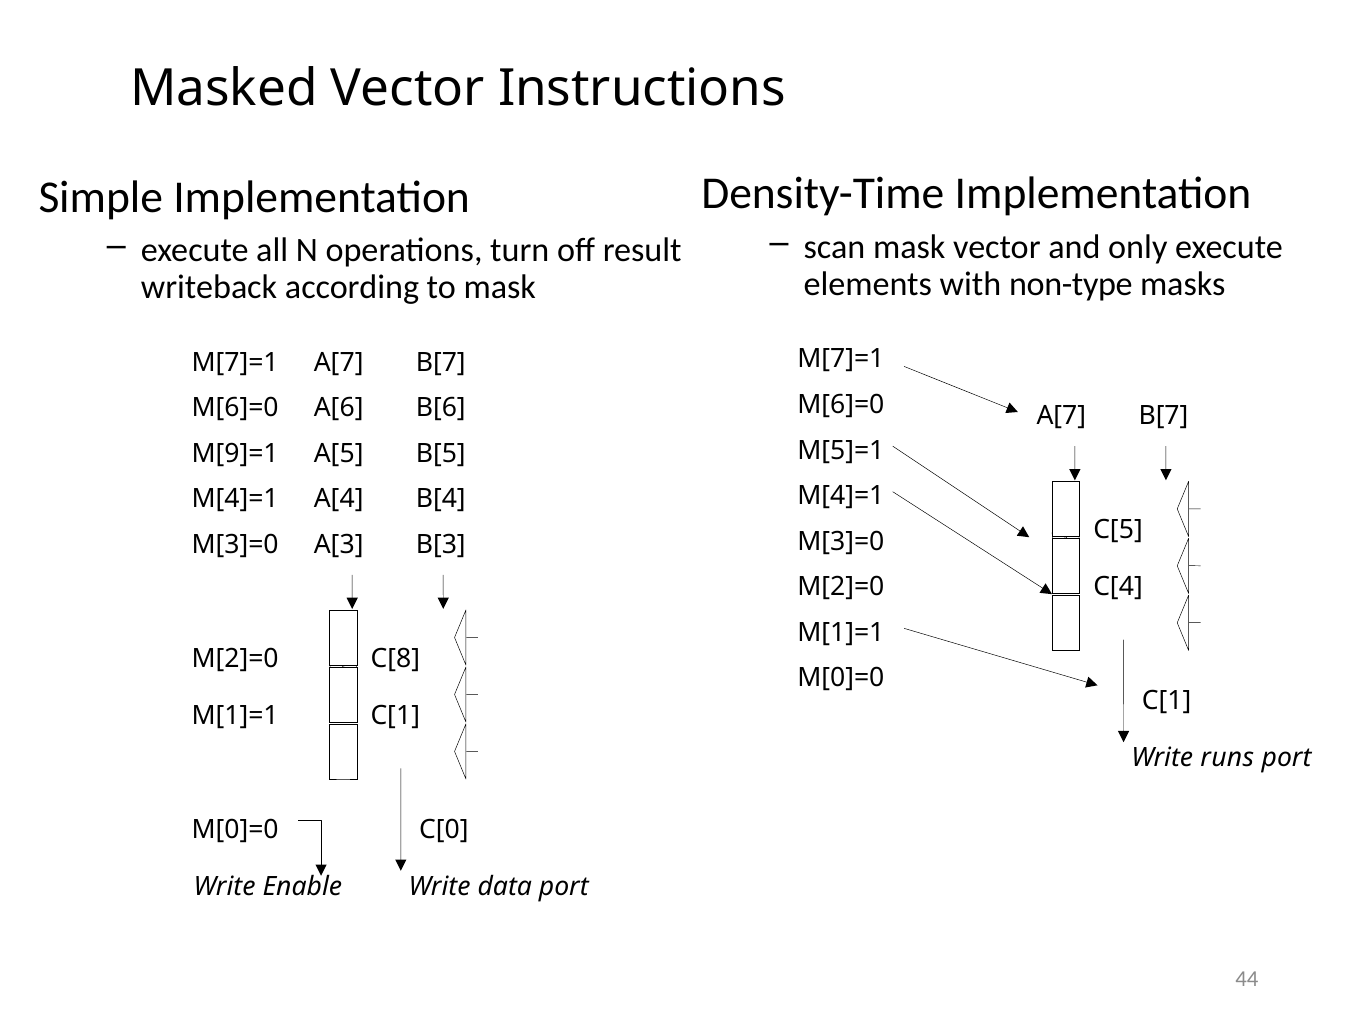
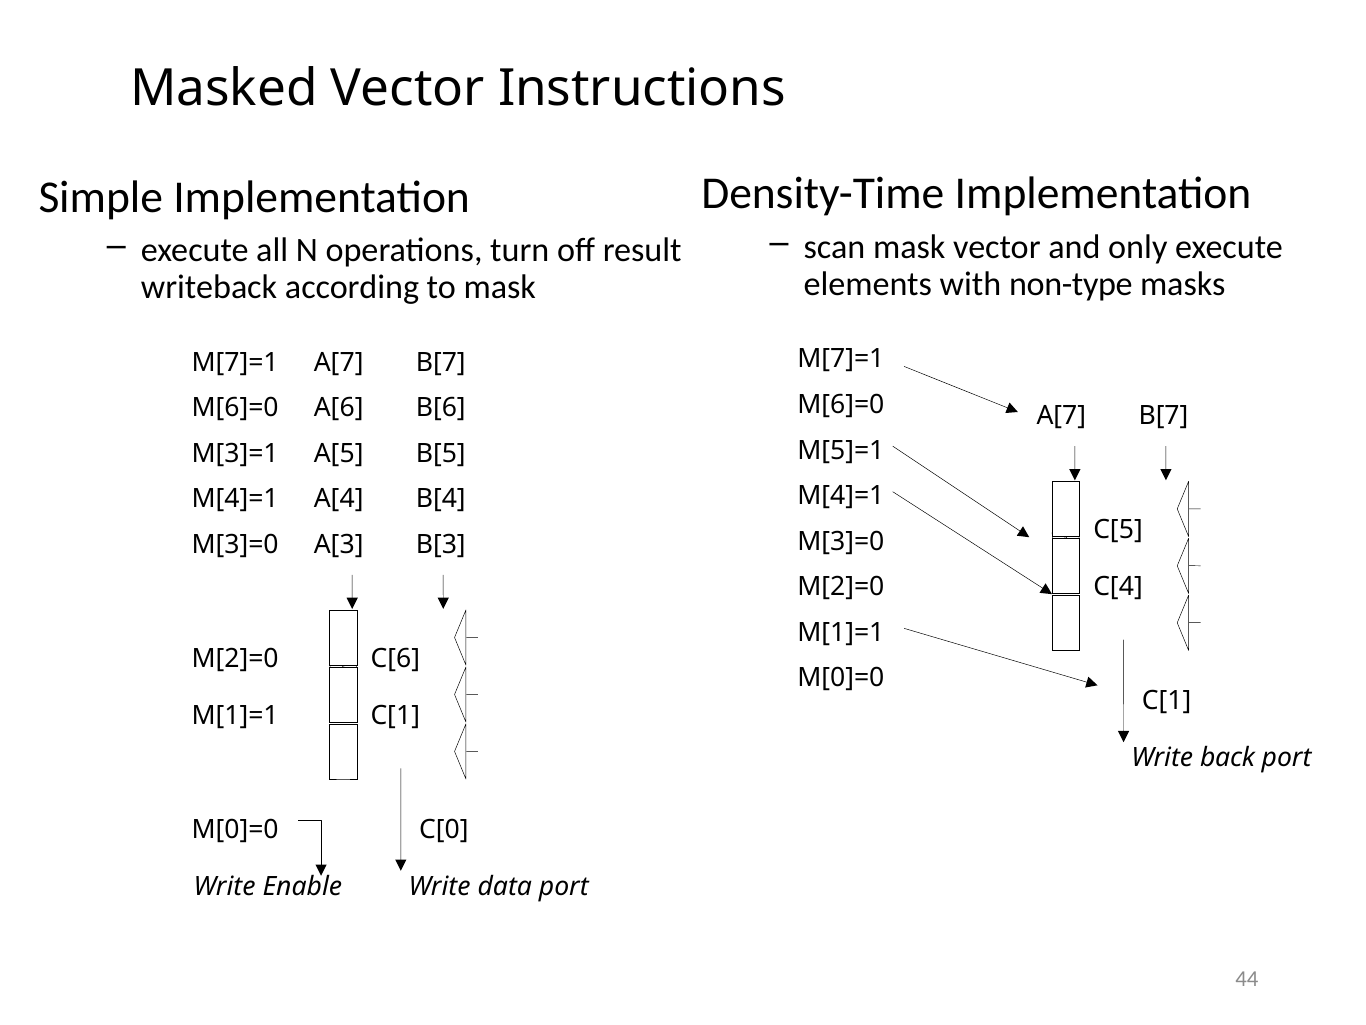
M[9]=1: M[9]=1 -> M[3]=1
C[8: C[8 -> C[6
runs: runs -> back
